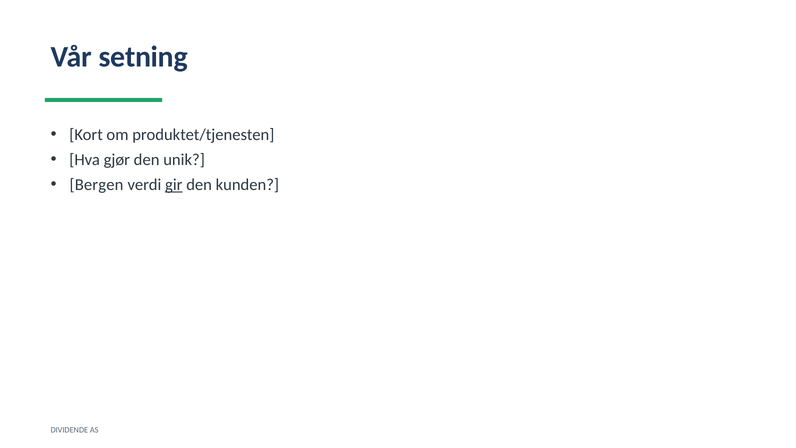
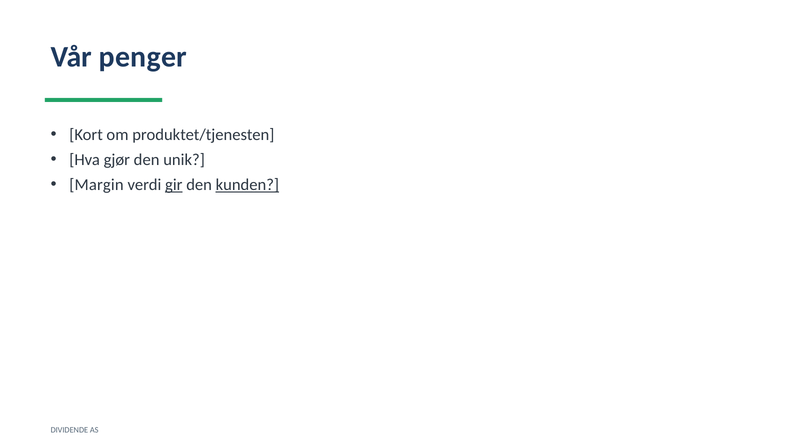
setning: setning -> penger
Bergen: Bergen -> Margin
kunden underline: none -> present
